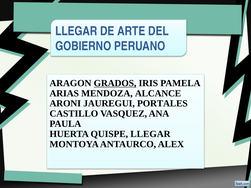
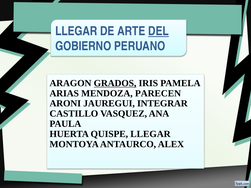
DEL underline: none -> present
ALCANCE: ALCANCE -> PARECEN
PORTALES: PORTALES -> INTEGRAR
